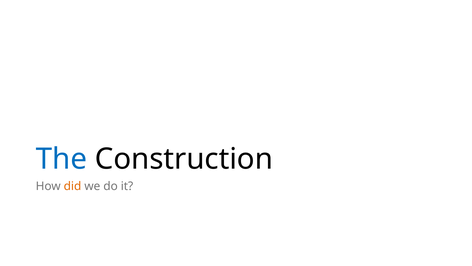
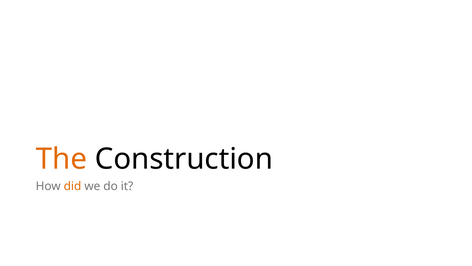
The colour: blue -> orange
